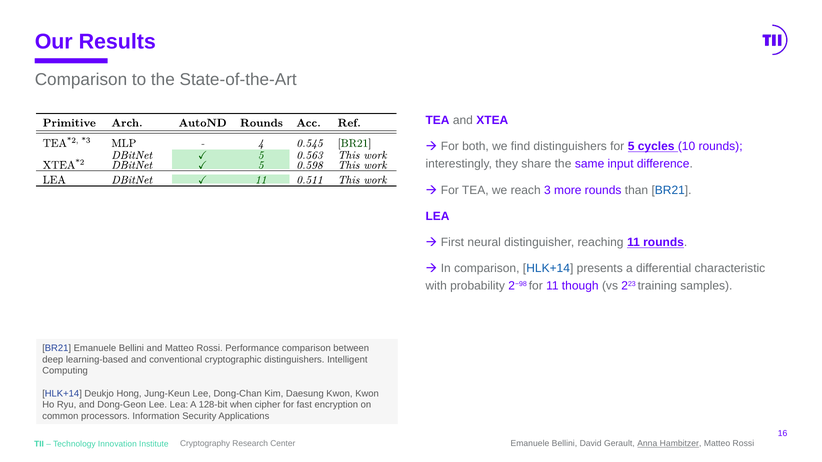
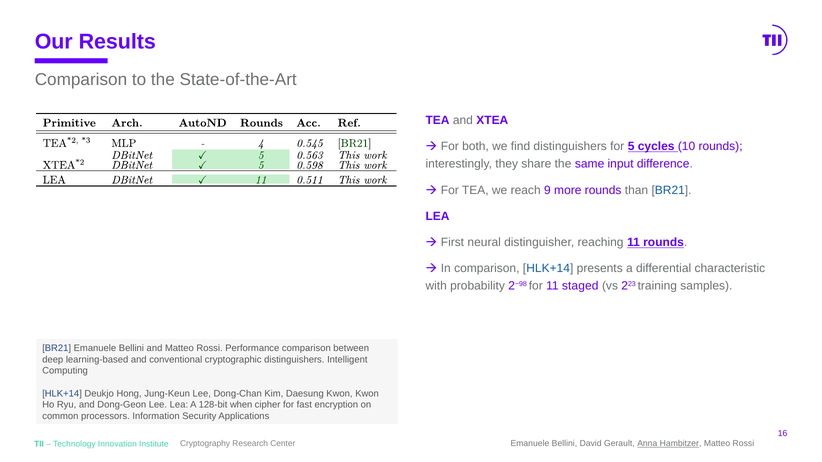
3: 3 -> 9
though: though -> staged
